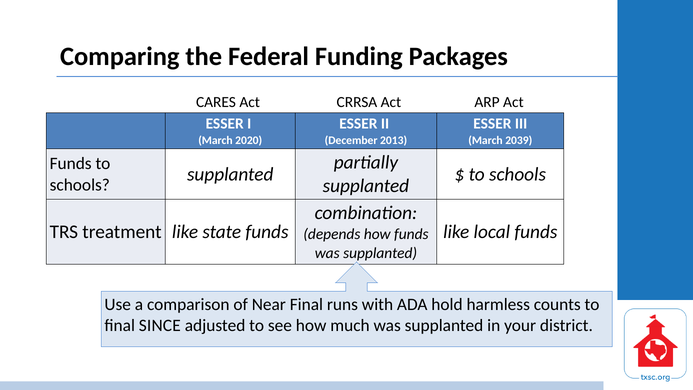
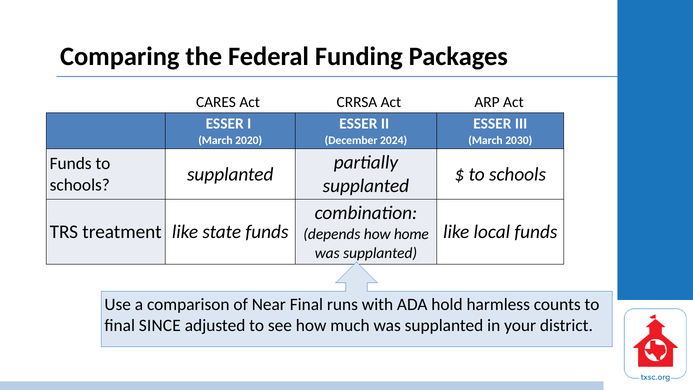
2013: 2013 -> 2024
2039: 2039 -> 2030
how funds: funds -> home
